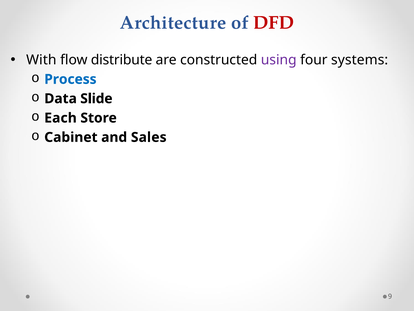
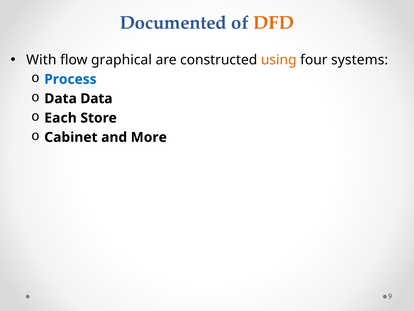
Architecture: Architecture -> Documented
DFD colour: red -> orange
distribute: distribute -> graphical
using colour: purple -> orange
Data Slide: Slide -> Data
Sales: Sales -> More
